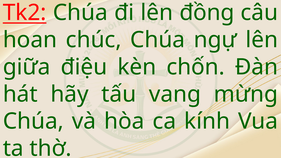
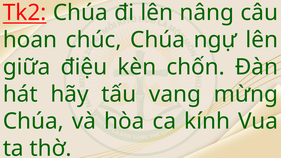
đồng: đồng -> nâng
